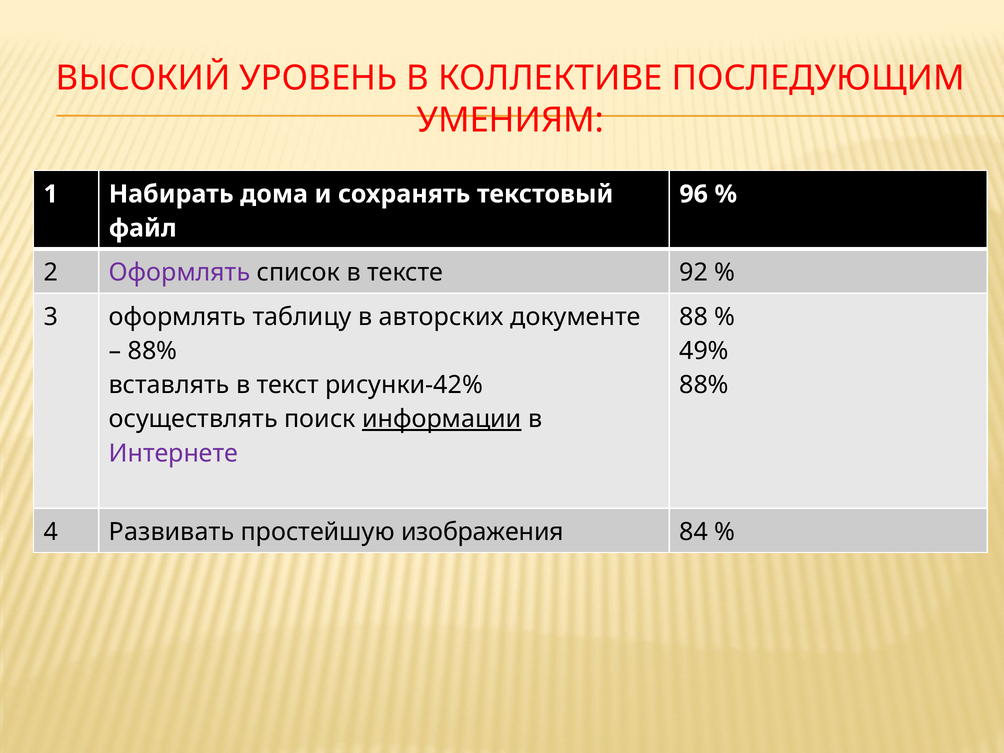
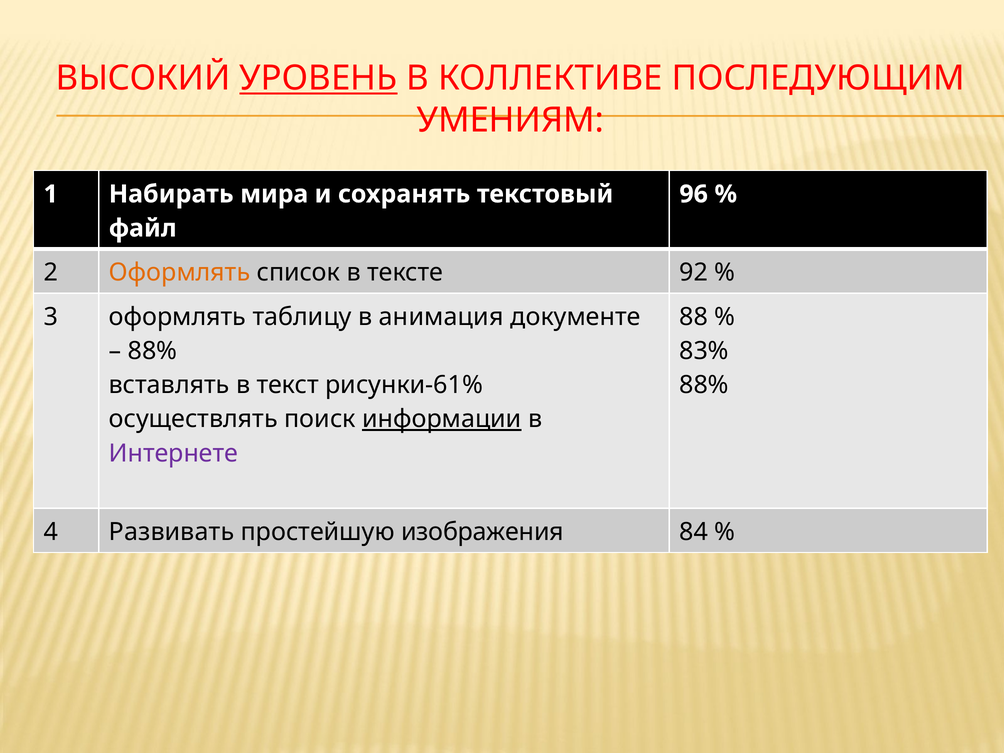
УРОВЕНЬ underline: none -> present
дома: дома -> мира
Оформлять at (180, 273) colour: purple -> orange
авторских: авторских -> анимация
49%: 49% -> 83%
рисунки-42%: рисунки-42% -> рисунки-61%
